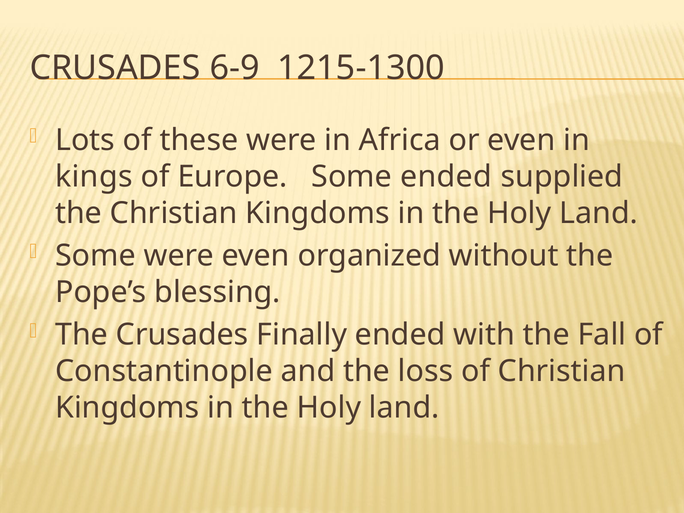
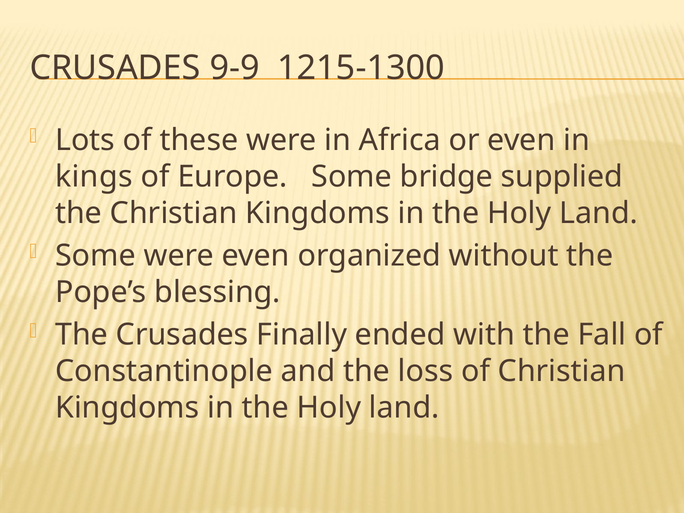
6-9: 6-9 -> 9-9
Some ended: ended -> bridge
